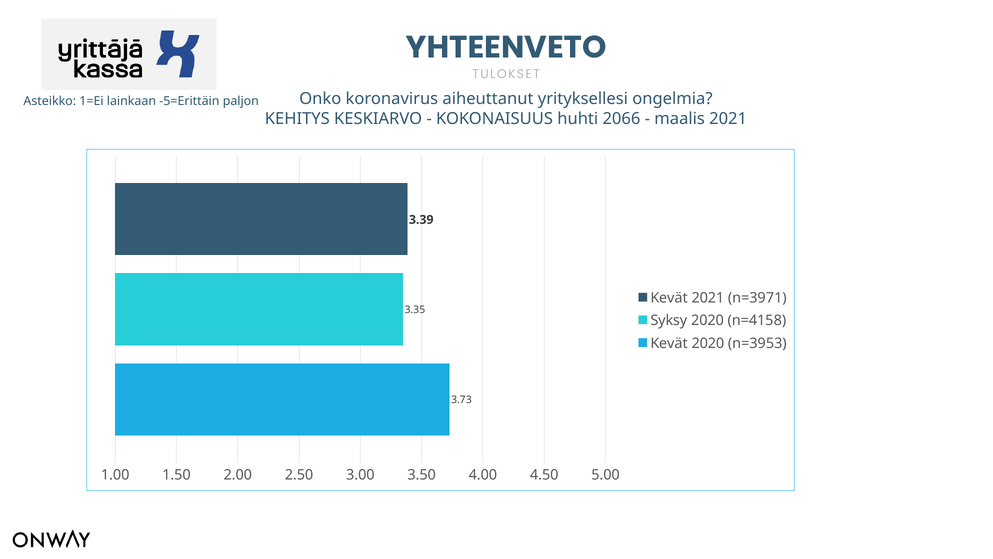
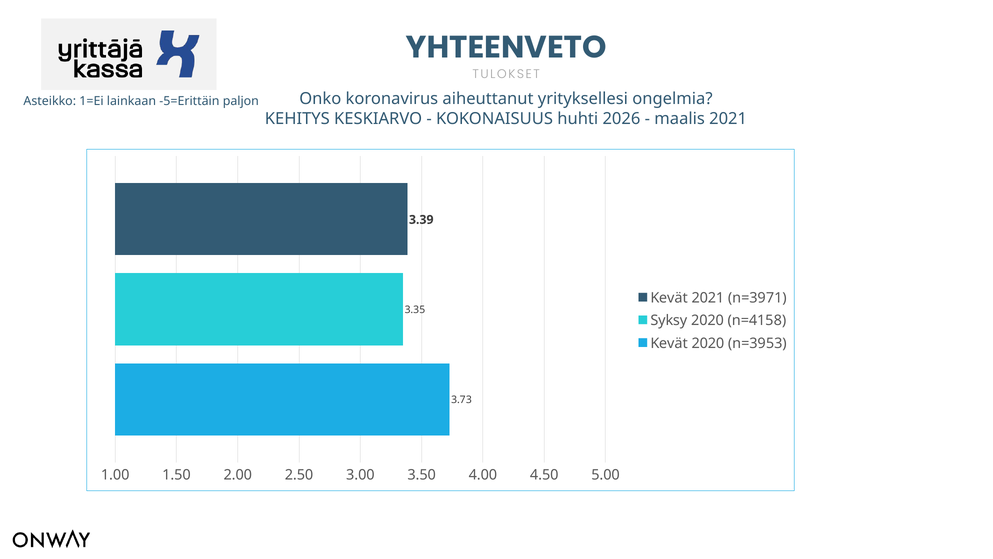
2066: 2066 -> 2026
